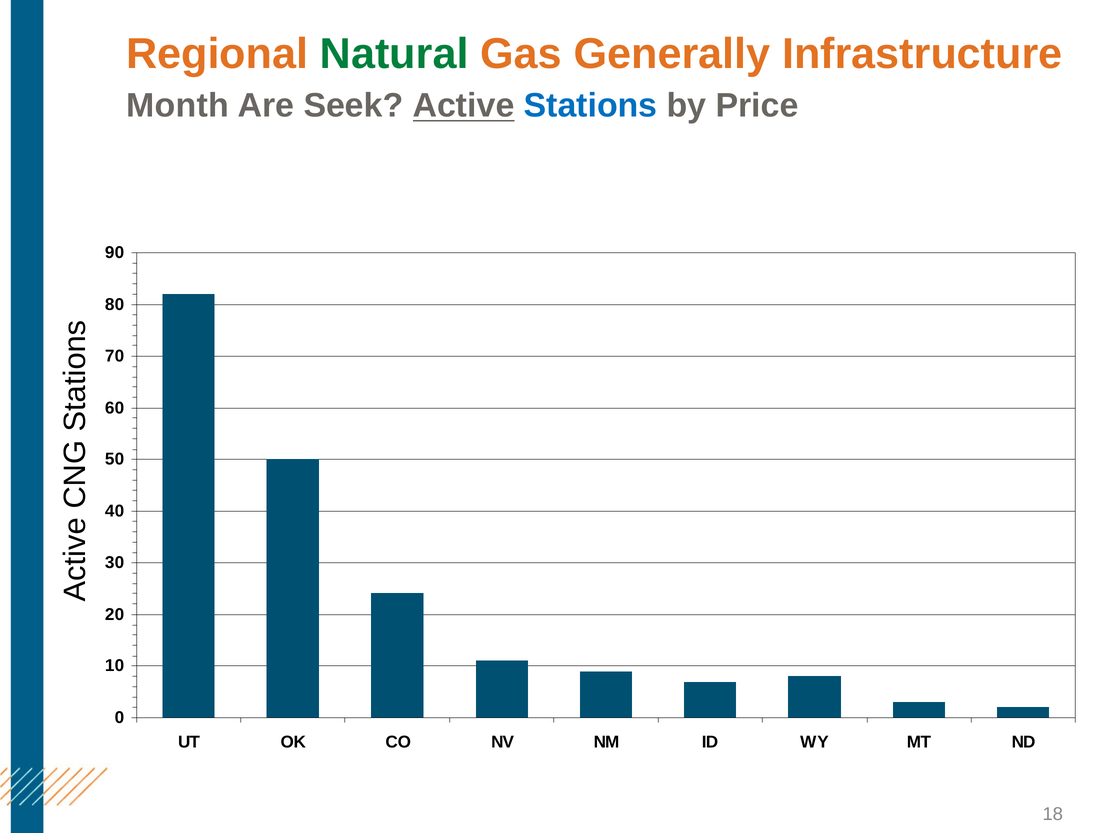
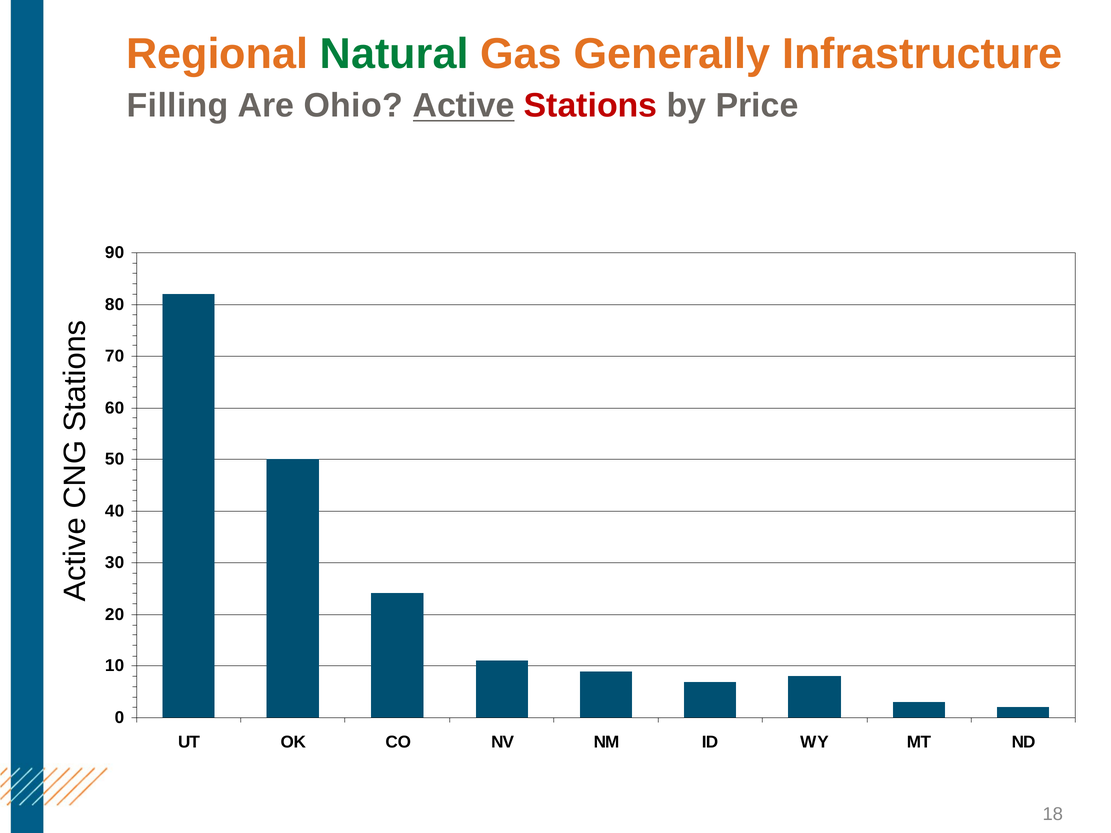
Month: Month -> Filling
Seek: Seek -> Ohio
Stations colour: blue -> red
